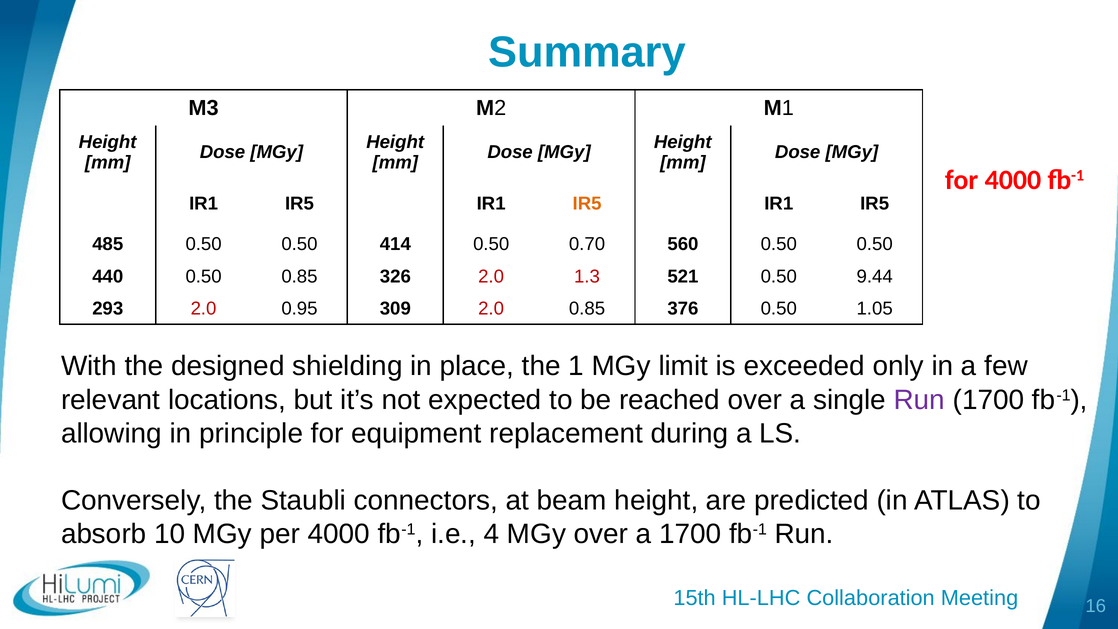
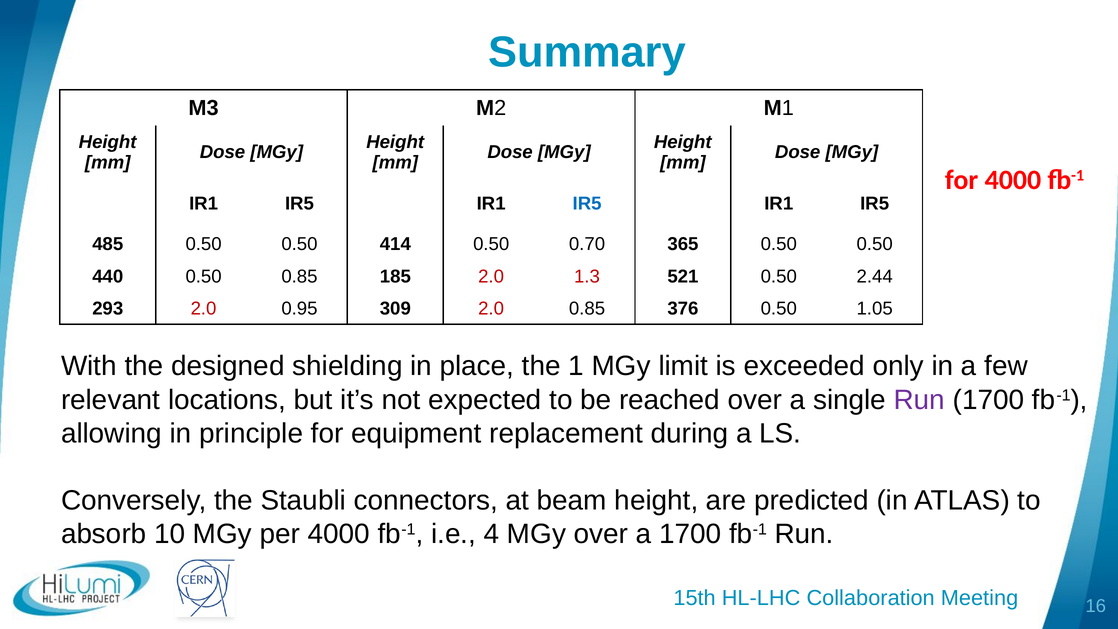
IR5 at (587, 204) colour: orange -> blue
560: 560 -> 365
326: 326 -> 185
9.44: 9.44 -> 2.44
